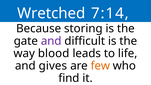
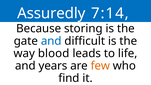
Wretched: Wretched -> Assuredly
and at (51, 41) colour: purple -> blue
gives: gives -> years
